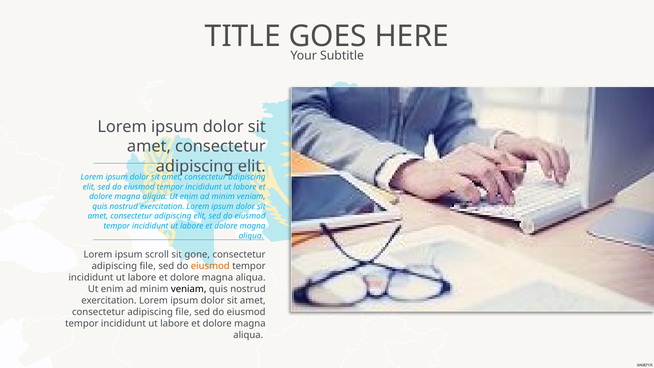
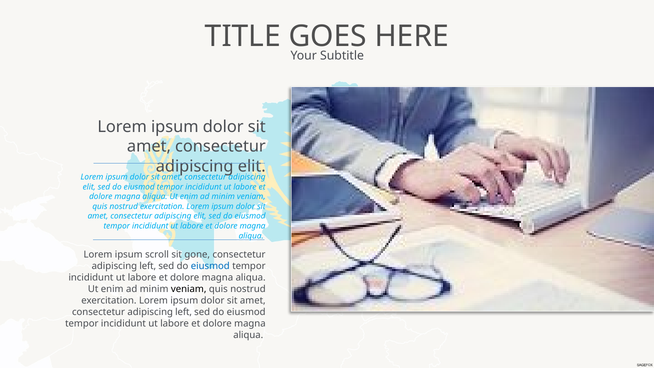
file at (148, 266): file -> left
eiusmod at (210, 266) colour: orange -> blue
file at (184, 312): file -> left
